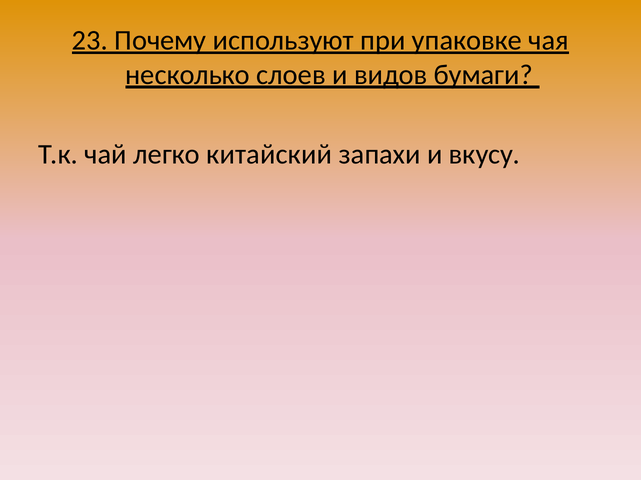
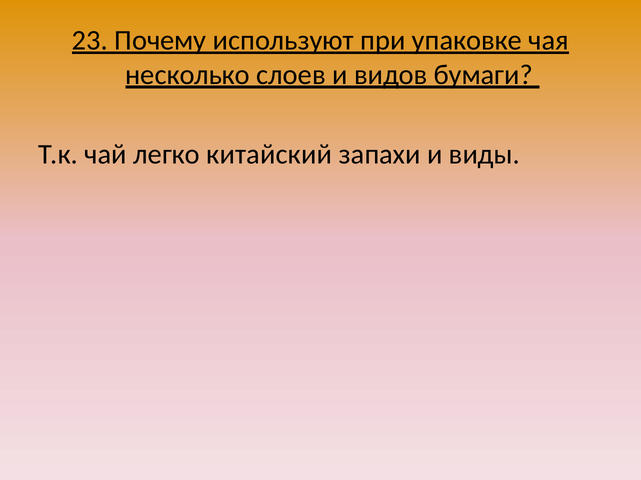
вкусу: вкусу -> виды
